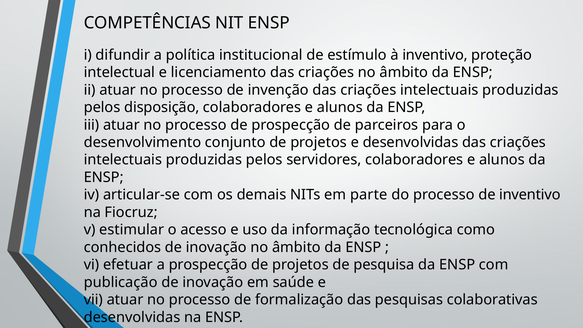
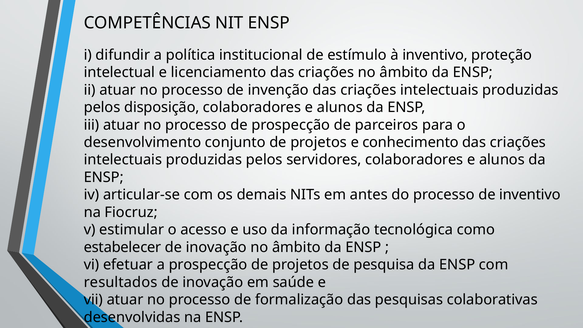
e desenvolvidas: desenvolvidas -> conhecimento
parte: parte -> antes
conhecidos: conhecidos -> estabelecer
publicação: publicação -> resultados
